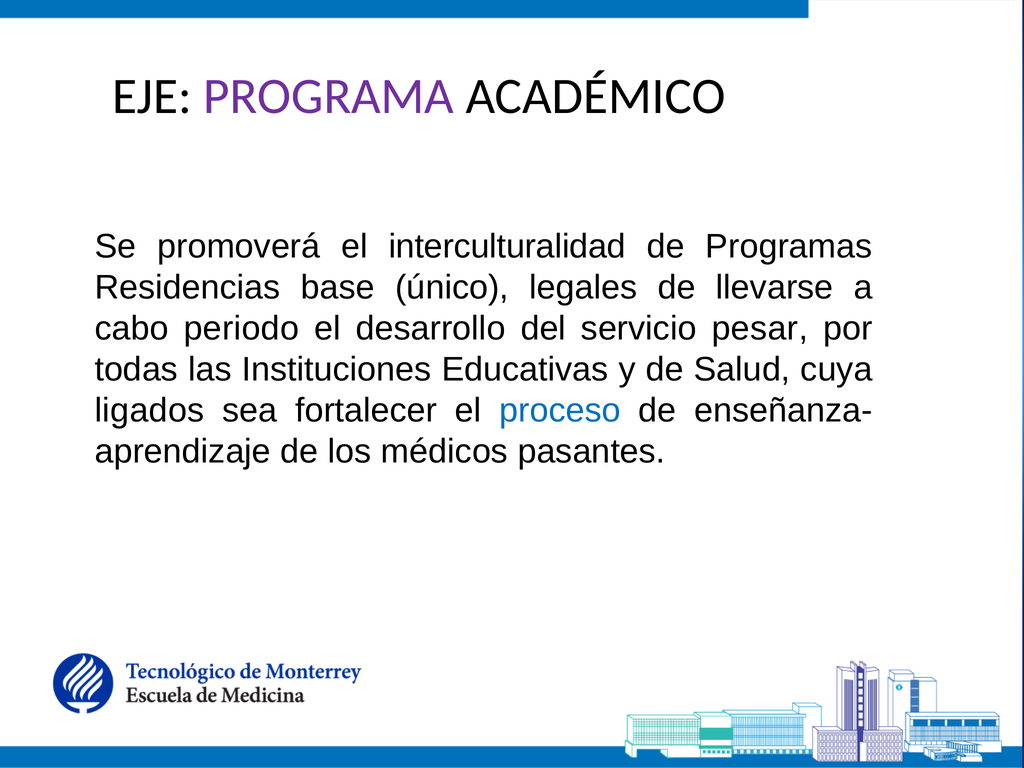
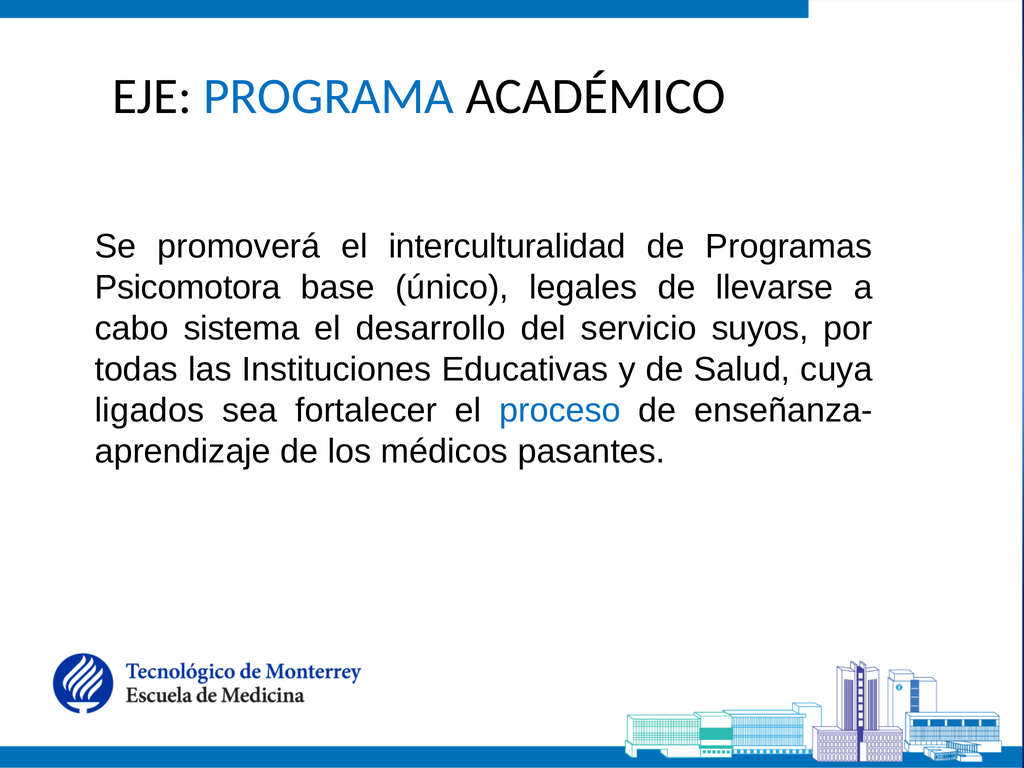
PROGRAMA colour: purple -> blue
Residencias: Residencias -> Psicomotora
periodo: periodo -> sistema
pesar: pesar -> suyos
